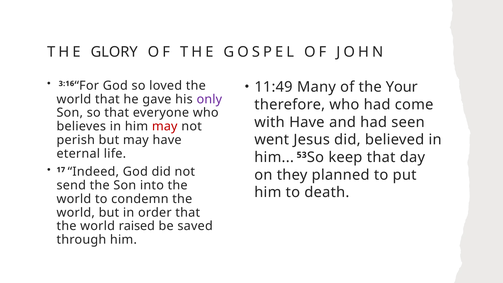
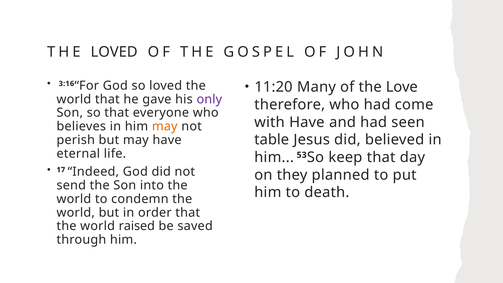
THE GLORY: GLORY -> LOVED
11:49: 11:49 -> 11:20
Your: Your -> Love
may at (165, 126) colour: red -> orange
went: went -> table
